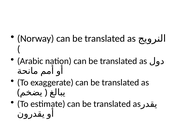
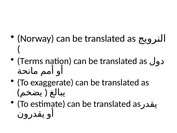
Arabic: Arabic -> Terms
